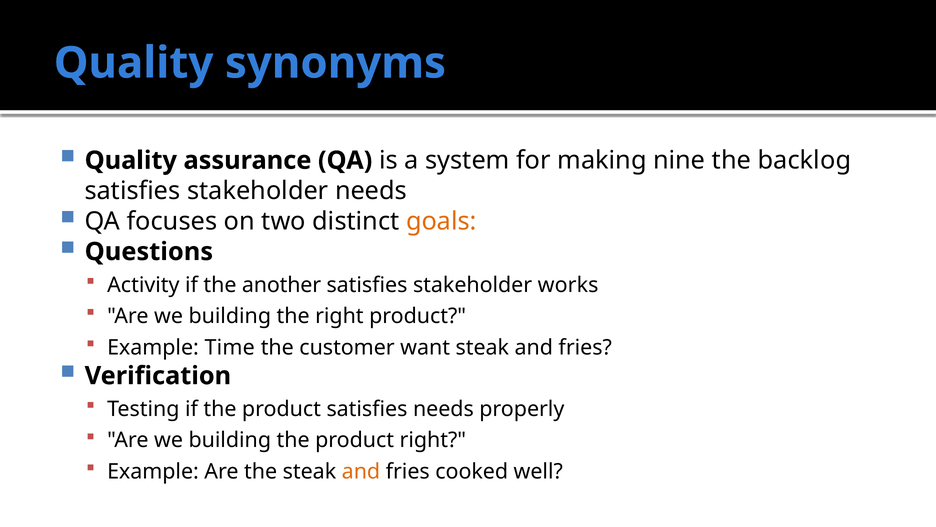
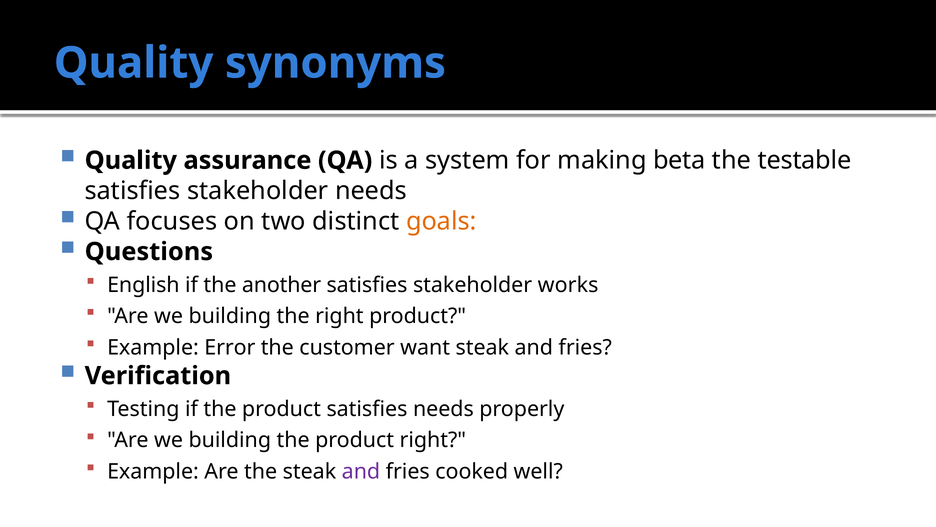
nine: nine -> beta
backlog: backlog -> testable
Activity: Activity -> English
Time: Time -> Error
and at (361, 471) colour: orange -> purple
